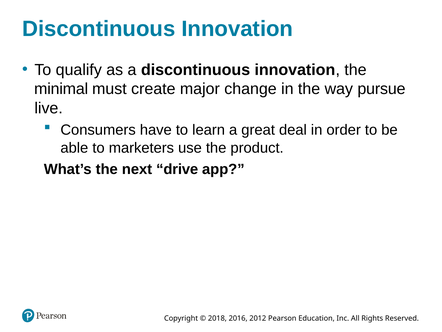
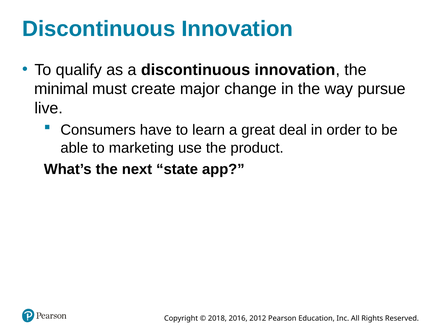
marketers: marketers -> marketing
drive: drive -> state
